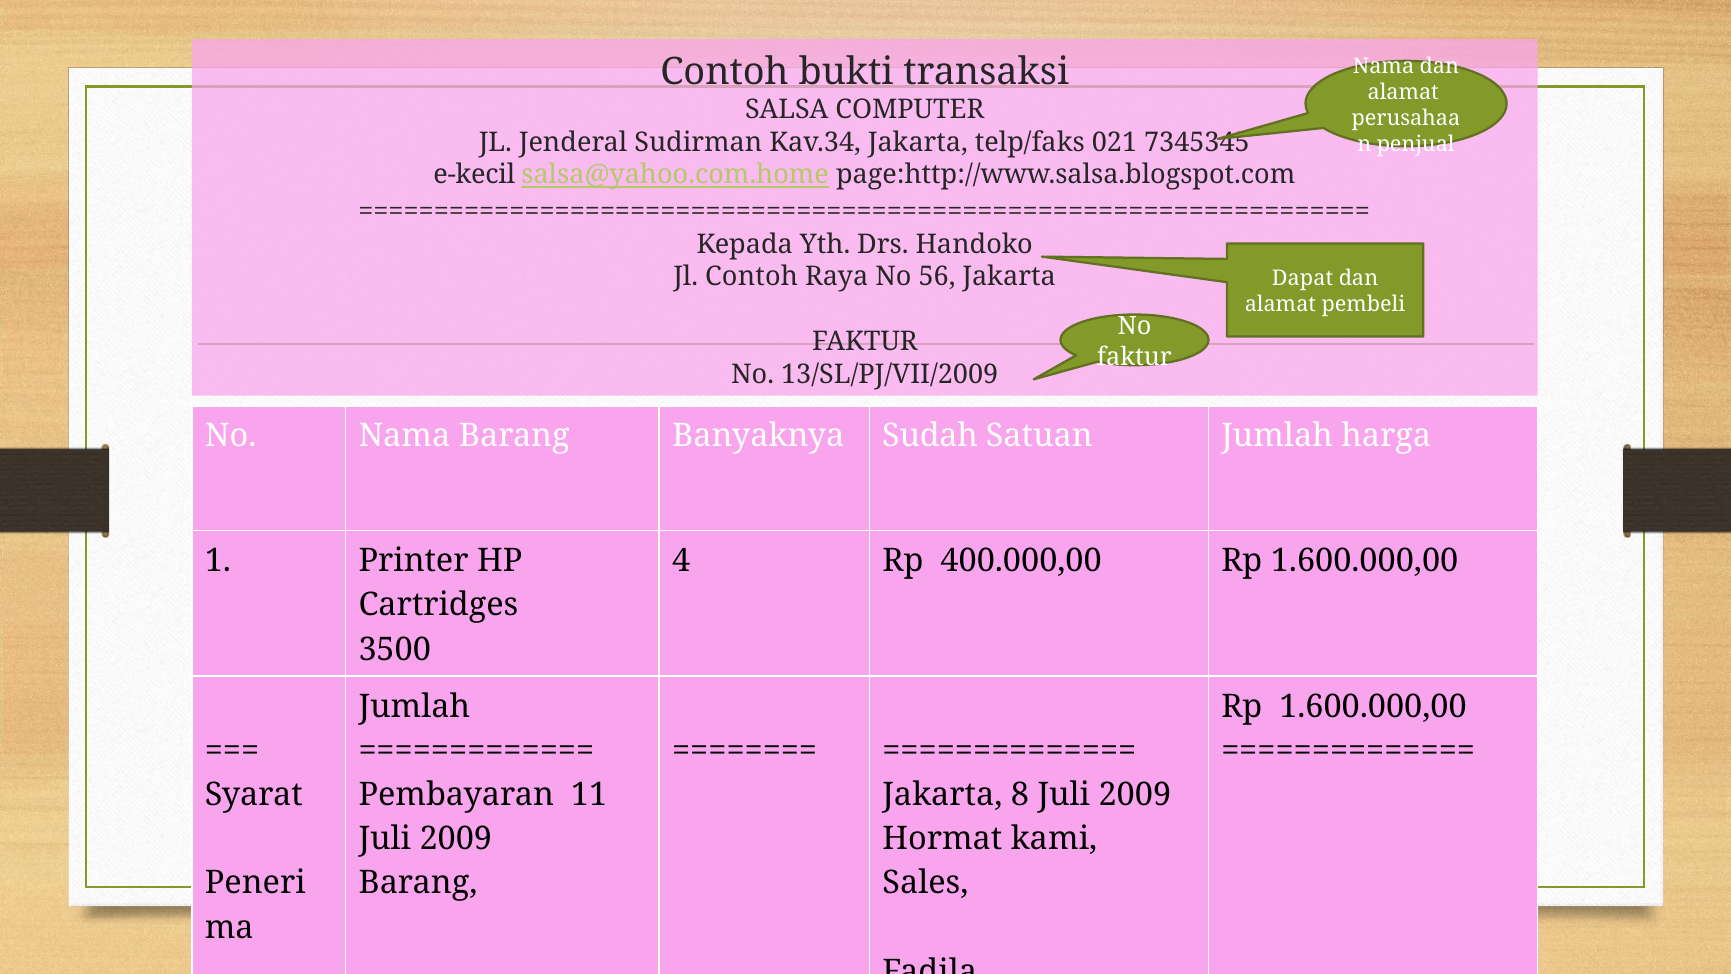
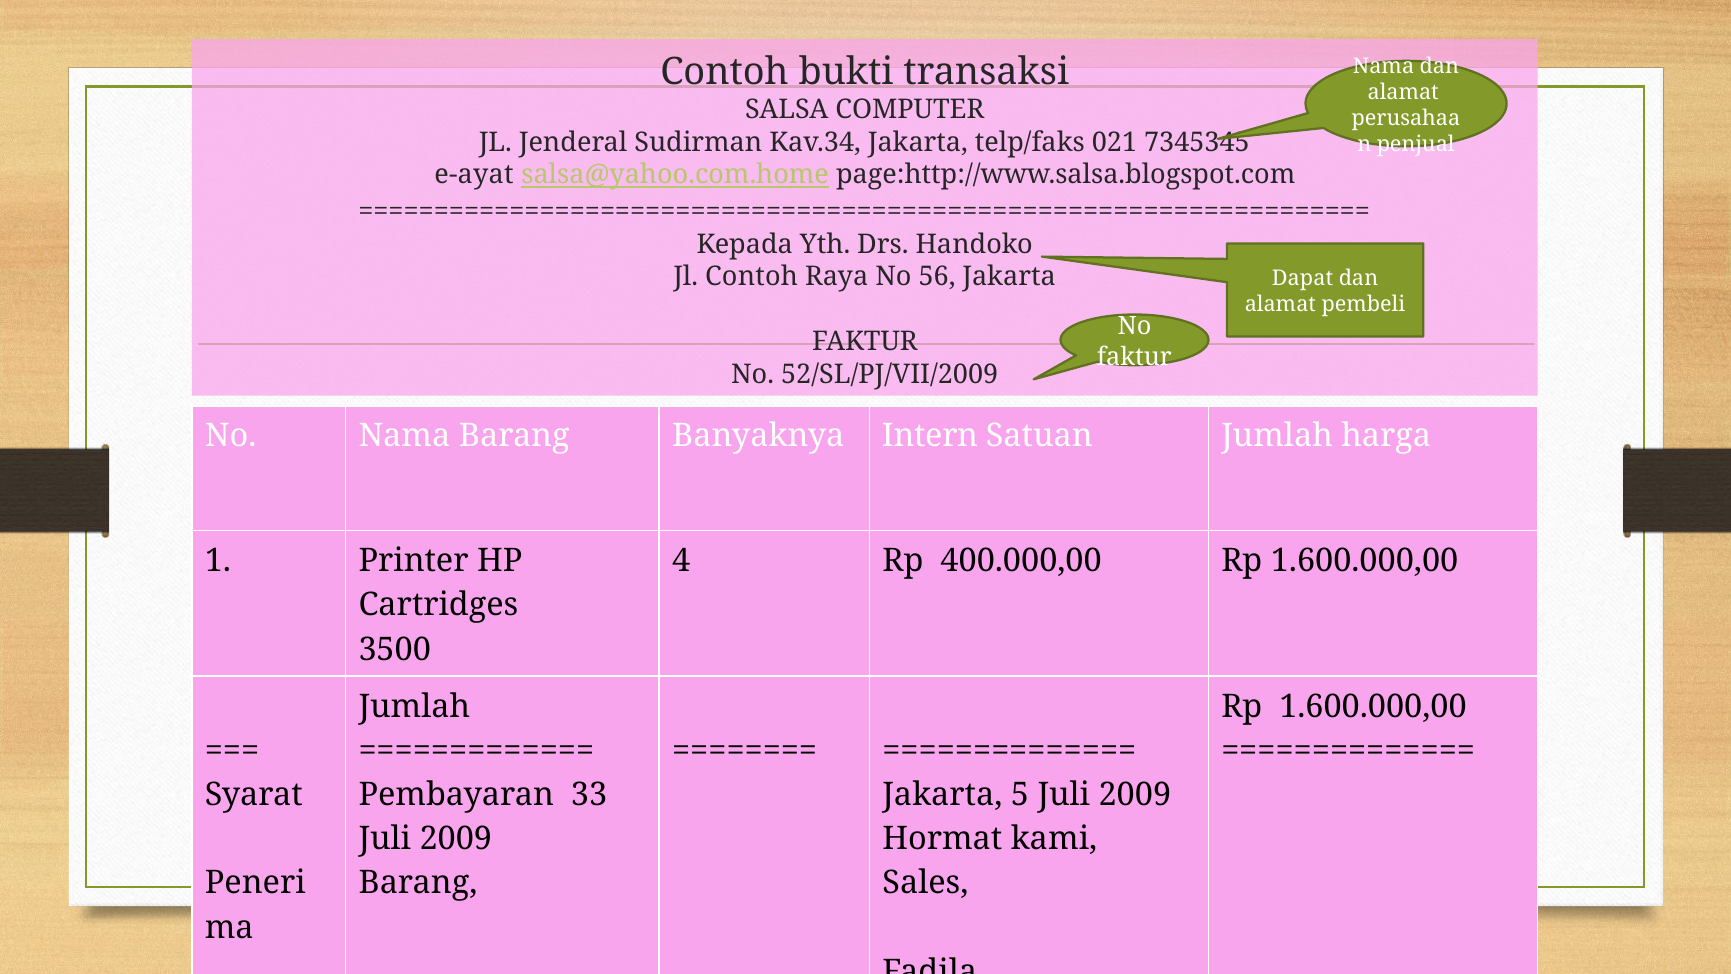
e-kecil: e-kecil -> e-ayat
13/SL/PJ/VII/2009: 13/SL/PJ/VII/2009 -> 52/SL/PJ/VII/2009
Sudah: Sudah -> Intern
11: 11 -> 33
8: 8 -> 5
